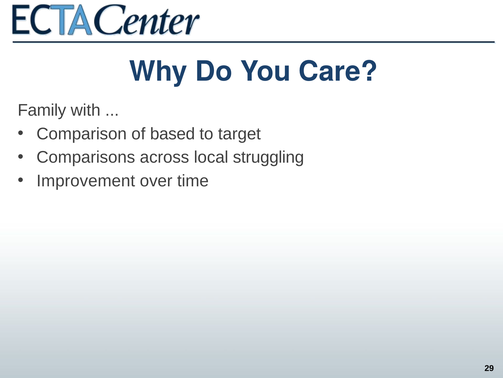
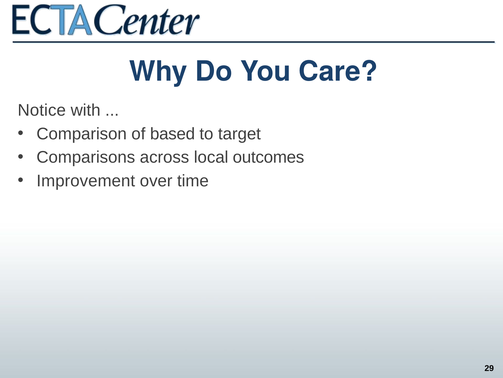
Family: Family -> Notice
struggling: struggling -> outcomes
